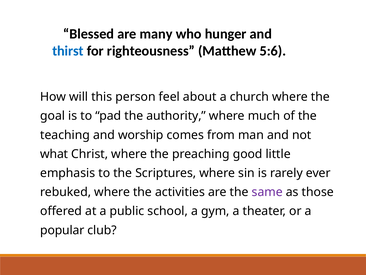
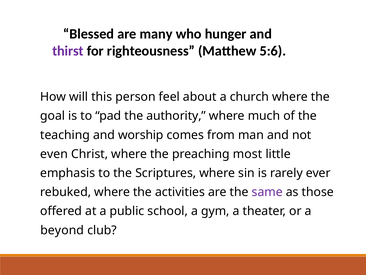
thirst colour: blue -> purple
what: what -> even
good: good -> most
popular: popular -> beyond
